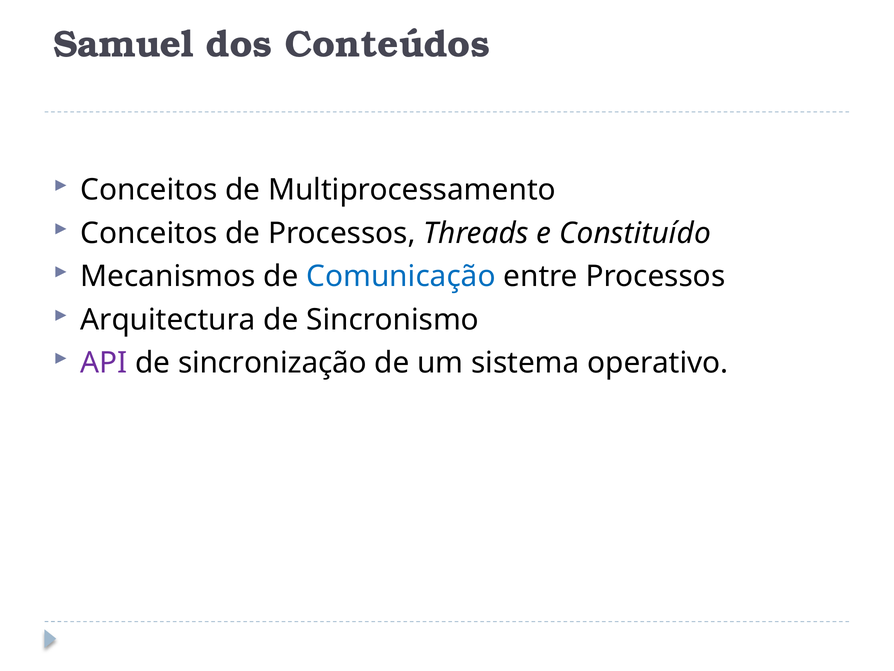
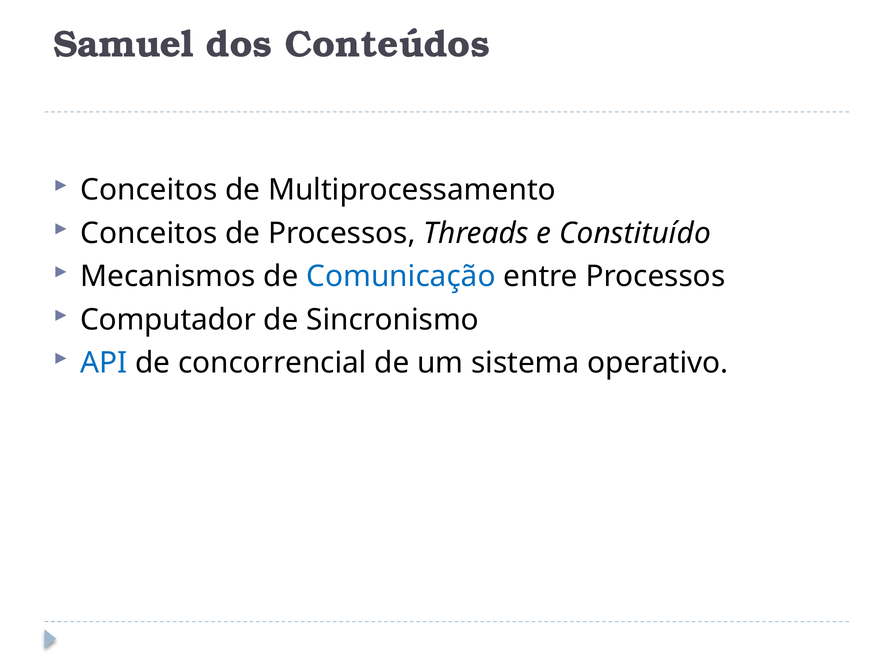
Arquitectura: Arquitectura -> Computador
API colour: purple -> blue
sincronização: sincronização -> concorrencial
